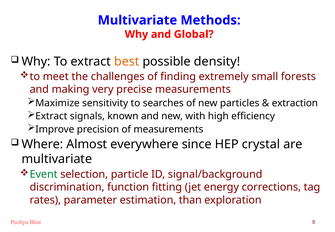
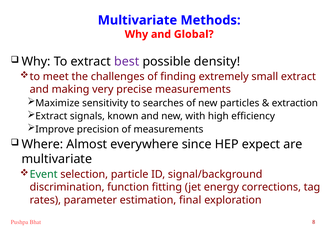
best colour: orange -> purple
small forests: forests -> extract
crystal: crystal -> expect
than: than -> final
